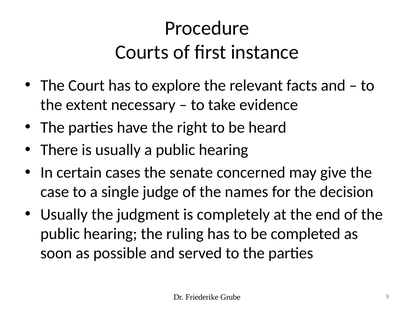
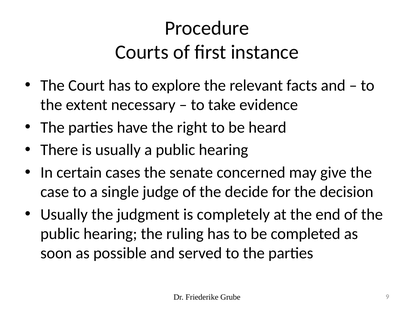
names: names -> decide
